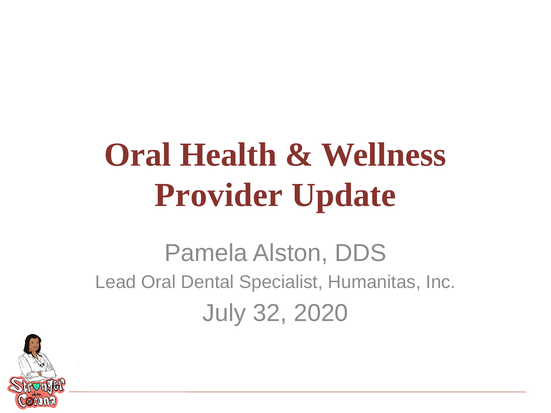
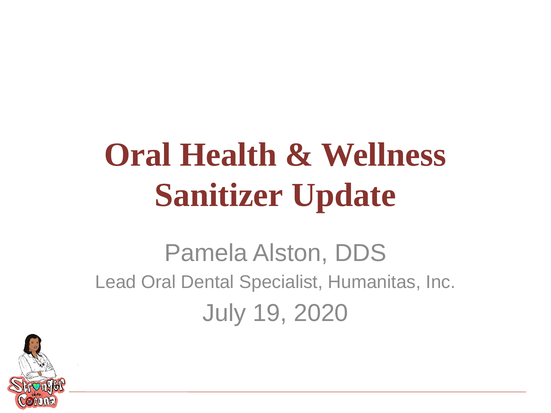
Provider: Provider -> Sanitizer
32: 32 -> 19
